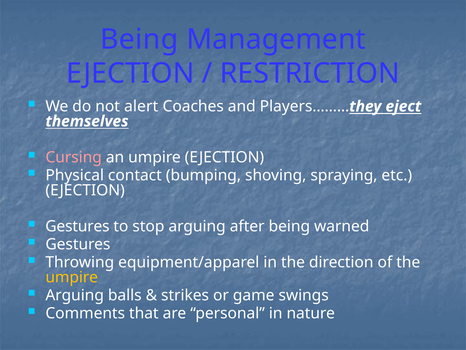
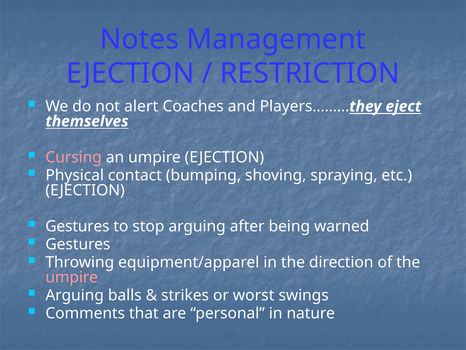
Being at (139, 39): Being -> Notes
umpire at (72, 277) colour: yellow -> pink
game: game -> worst
